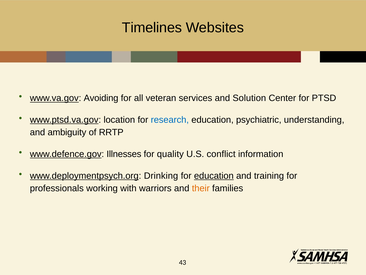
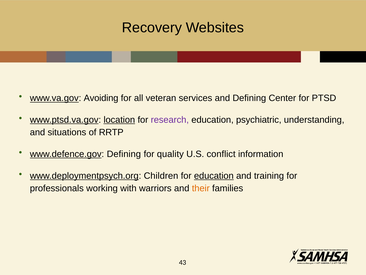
Timelines: Timelines -> Recovery
and Solution: Solution -> Defining
location underline: none -> present
research colour: blue -> purple
ambiguity: ambiguity -> situations
www.defence.gov Illnesses: Illnesses -> Defining
Drinking: Drinking -> Children
